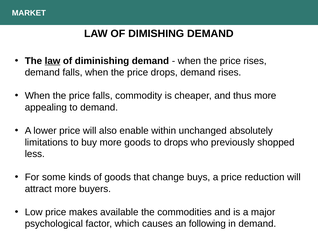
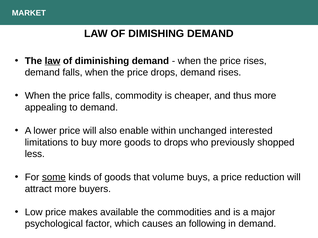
absolutely: absolutely -> interested
some underline: none -> present
change: change -> volume
